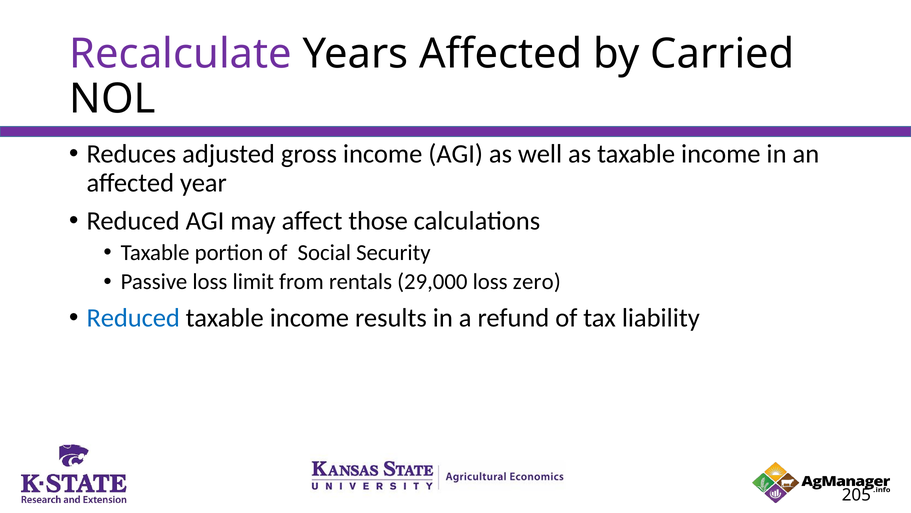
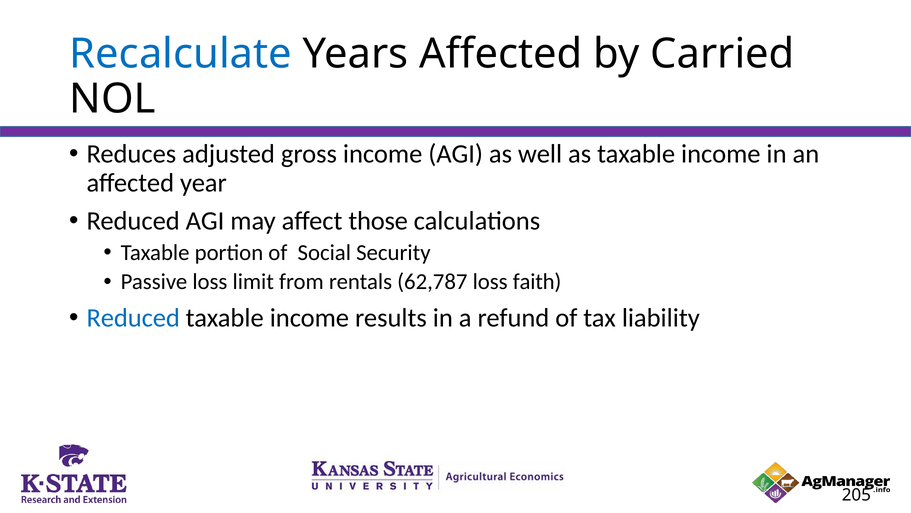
Recalculate colour: purple -> blue
29,000: 29,000 -> 62,787
zero: zero -> faith
